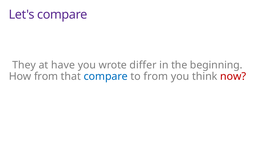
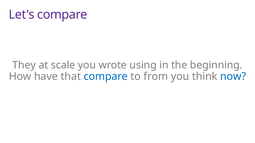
have: have -> scale
differ: differ -> using
How from: from -> have
now colour: red -> blue
